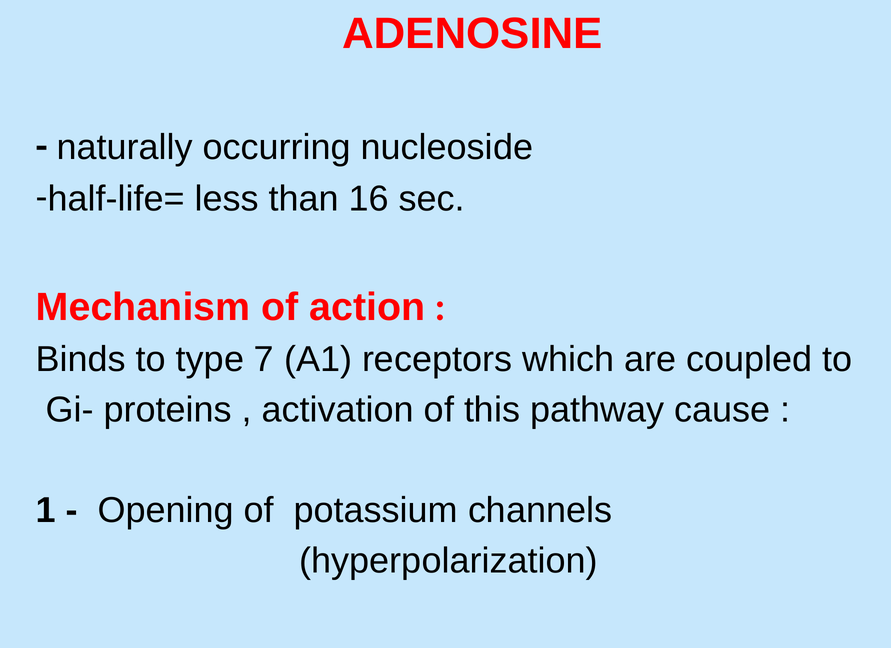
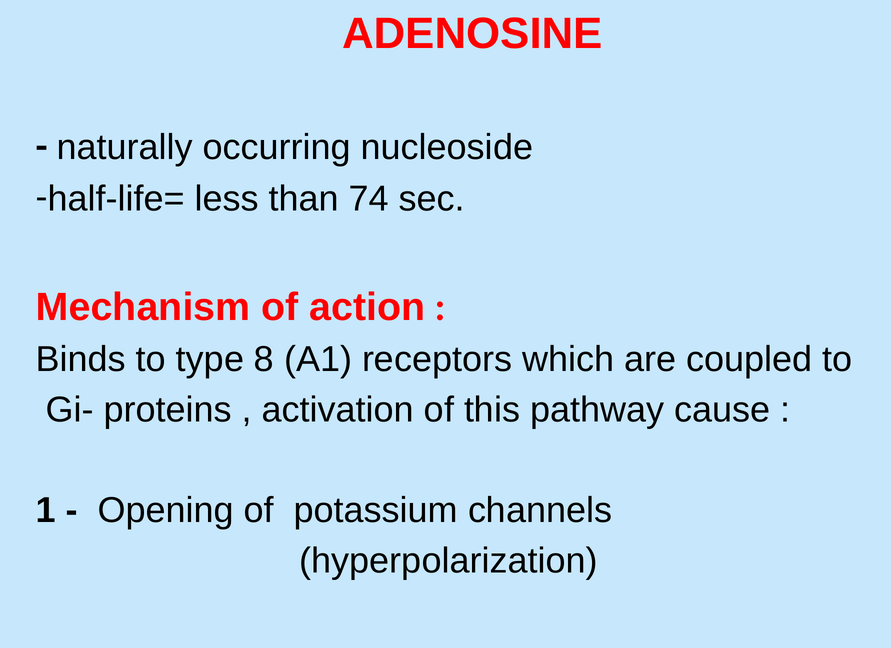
16: 16 -> 74
7: 7 -> 8
